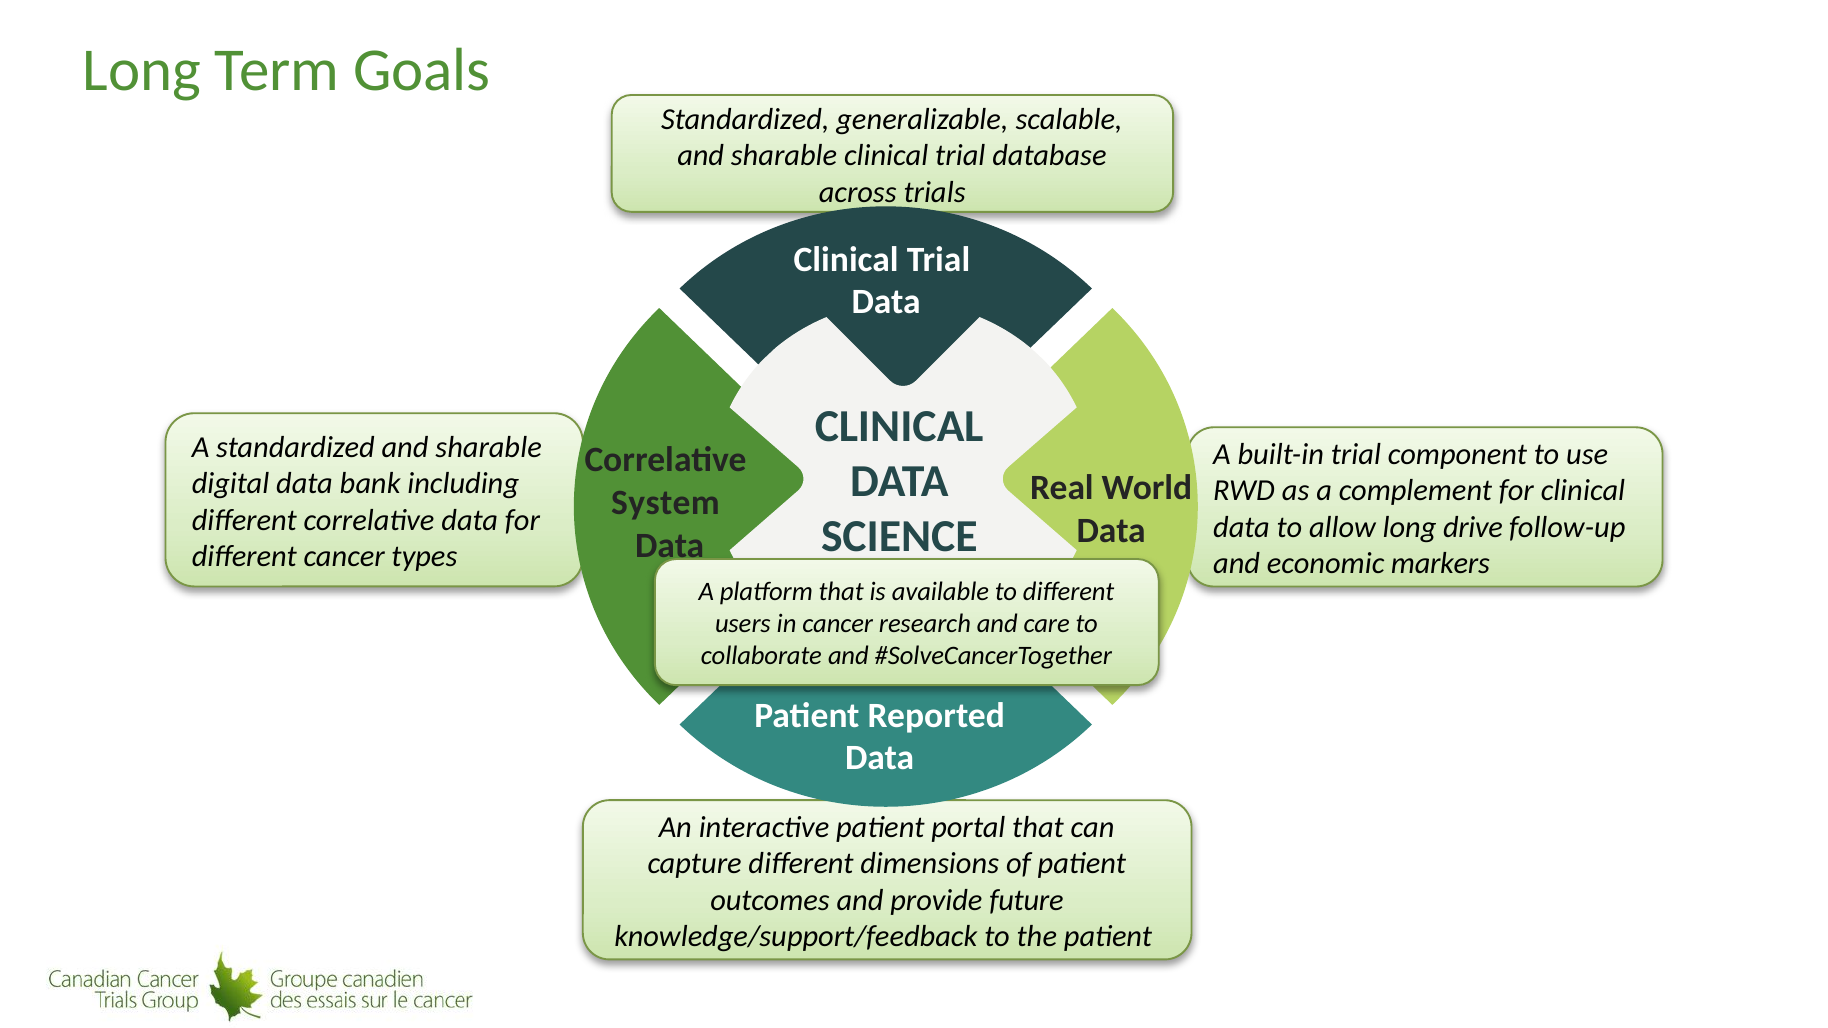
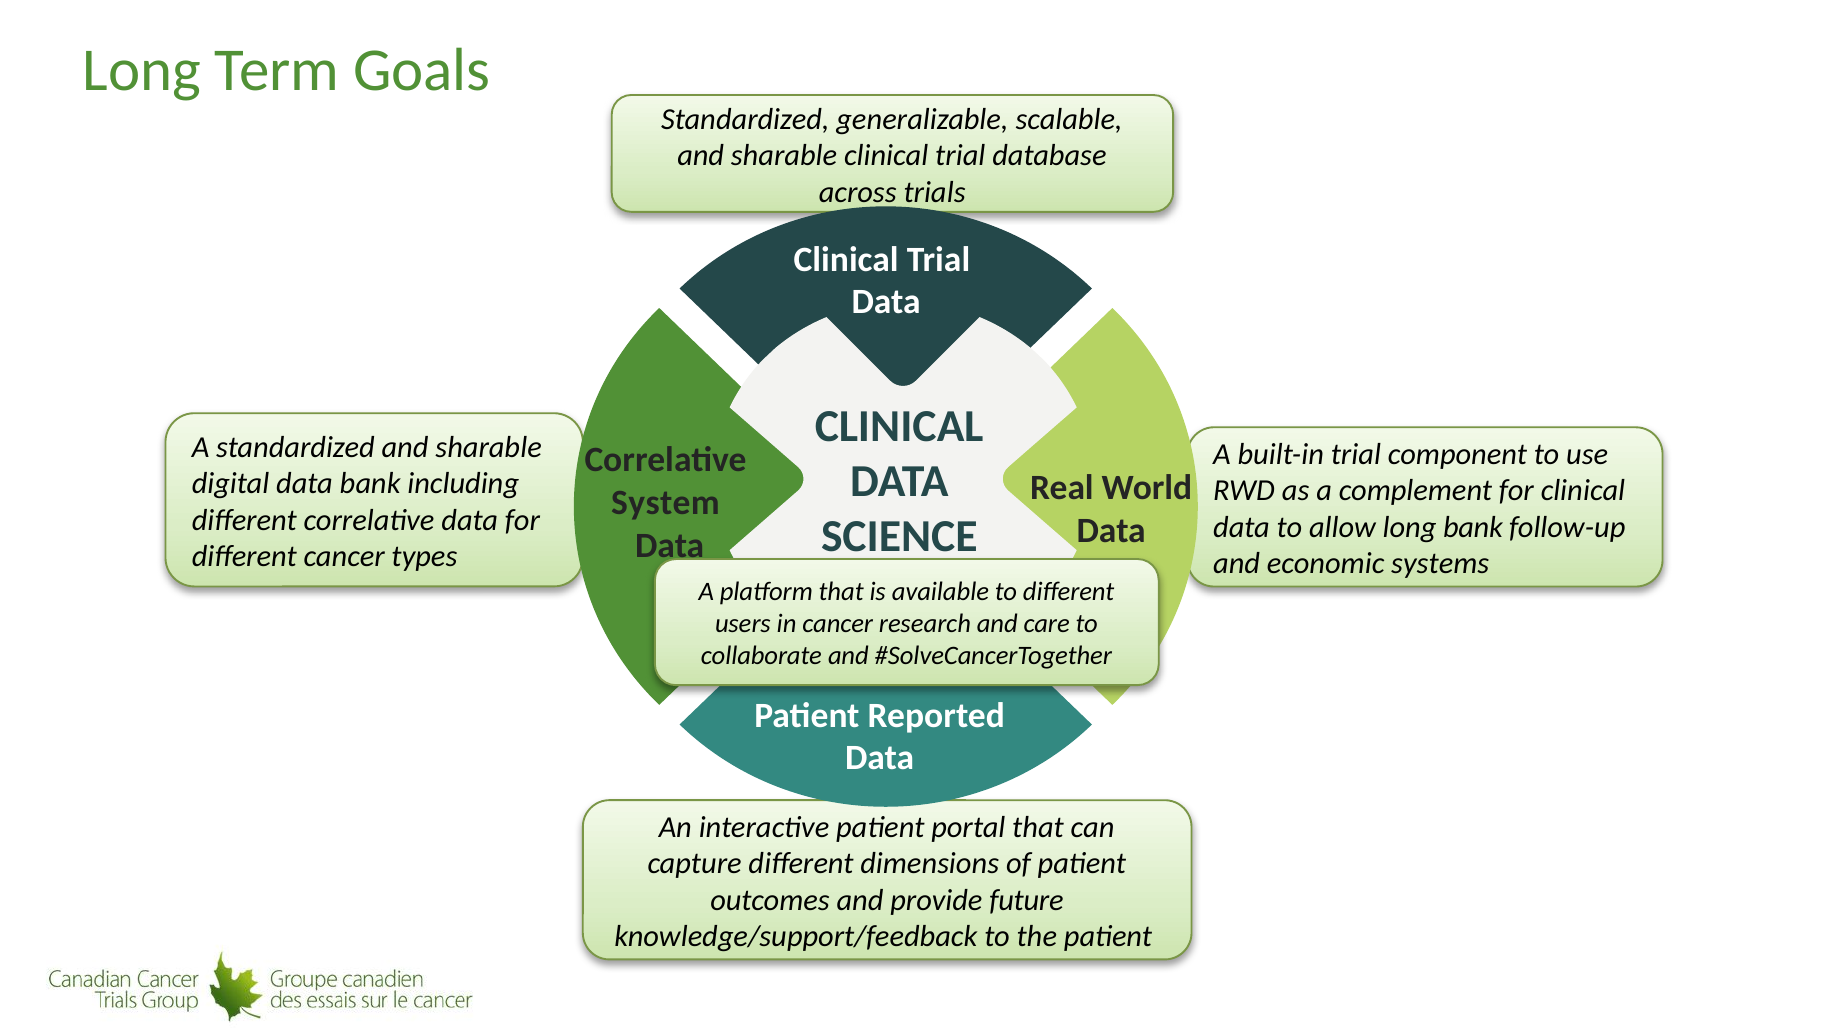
long drive: drive -> bank
markers: markers -> systems
